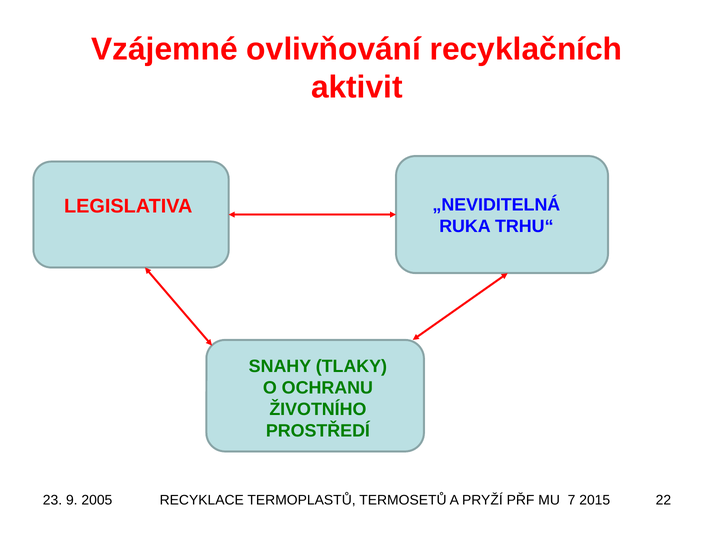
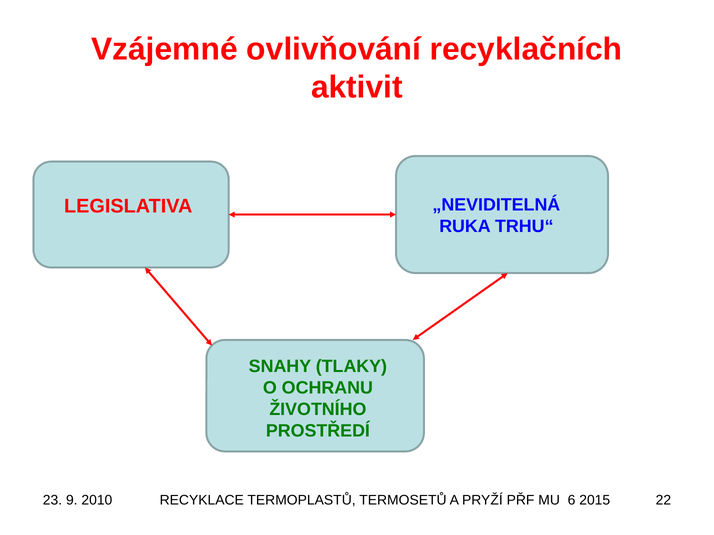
2005: 2005 -> 2010
7: 7 -> 6
